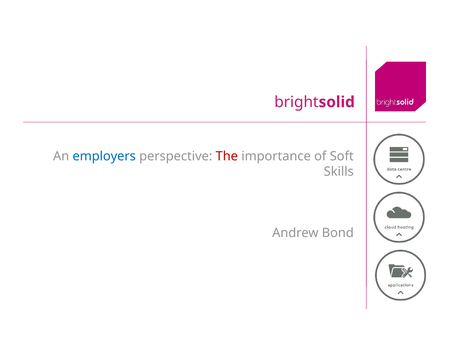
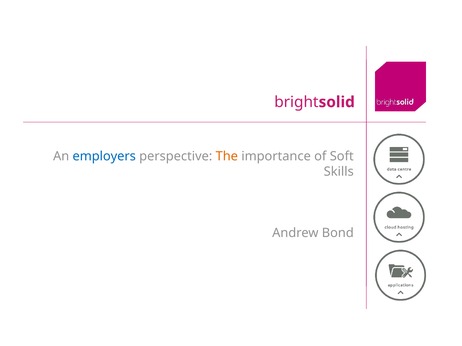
The colour: red -> orange
